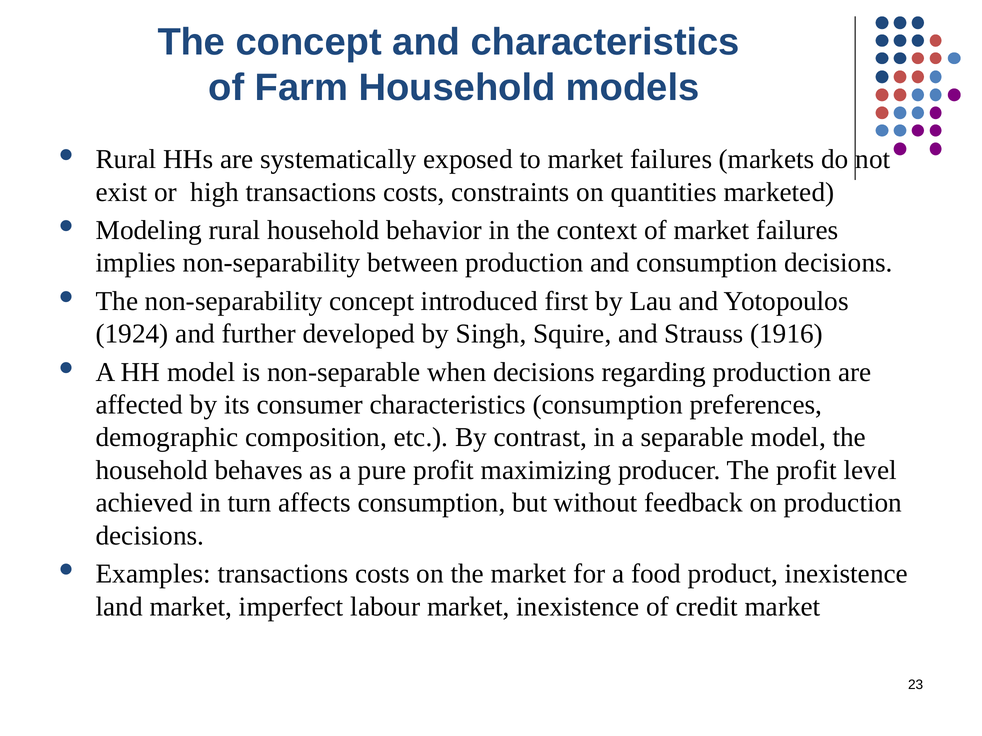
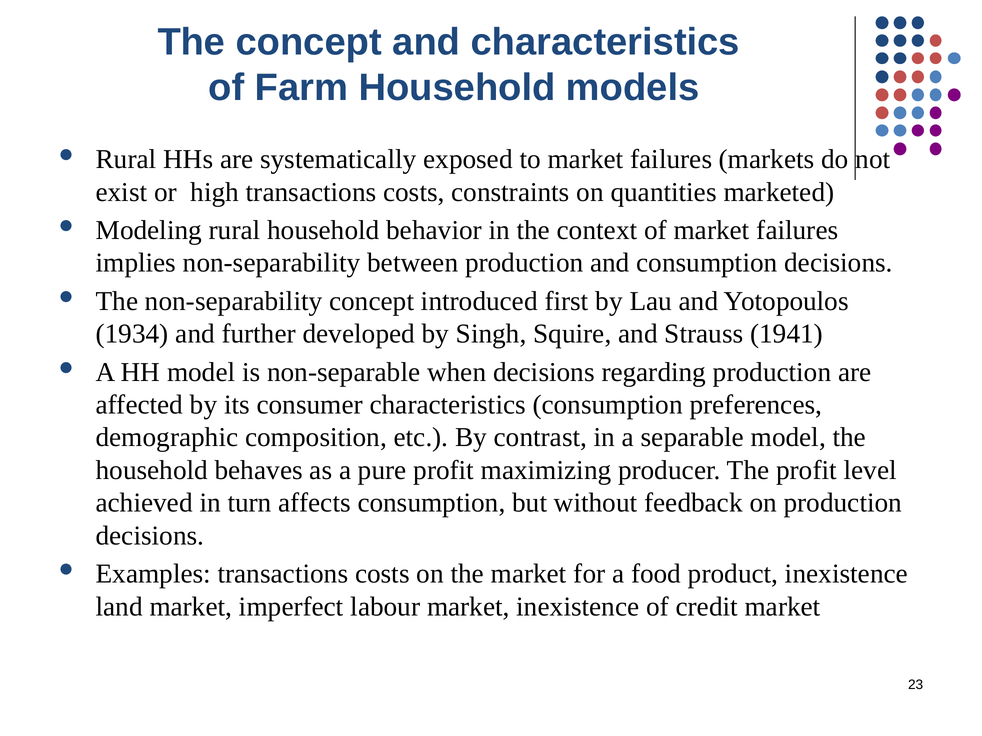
1924: 1924 -> 1934
1916: 1916 -> 1941
